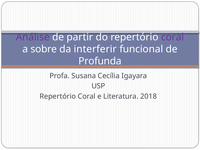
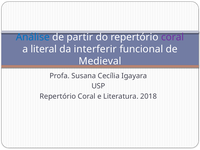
Análise colour: purple -> blue
sobre: sobre -> literal
Profunda: Profunda -> Medieval
